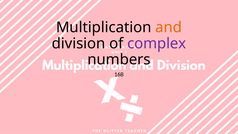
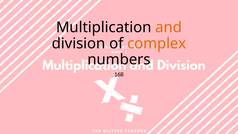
complex colour: purple -> orange
